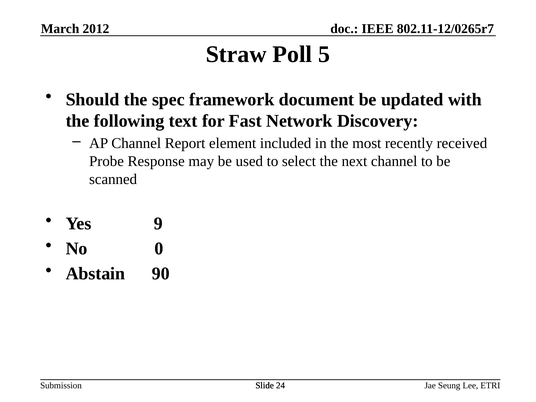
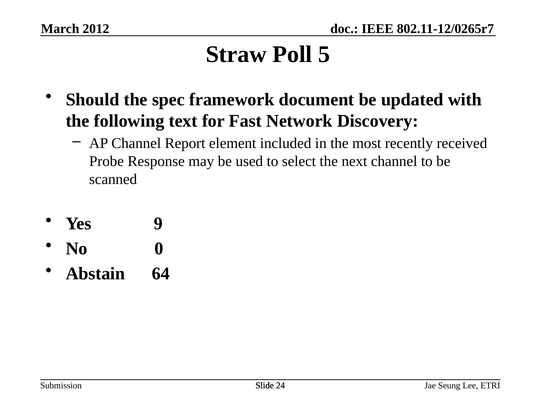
90: 90 -> 64
